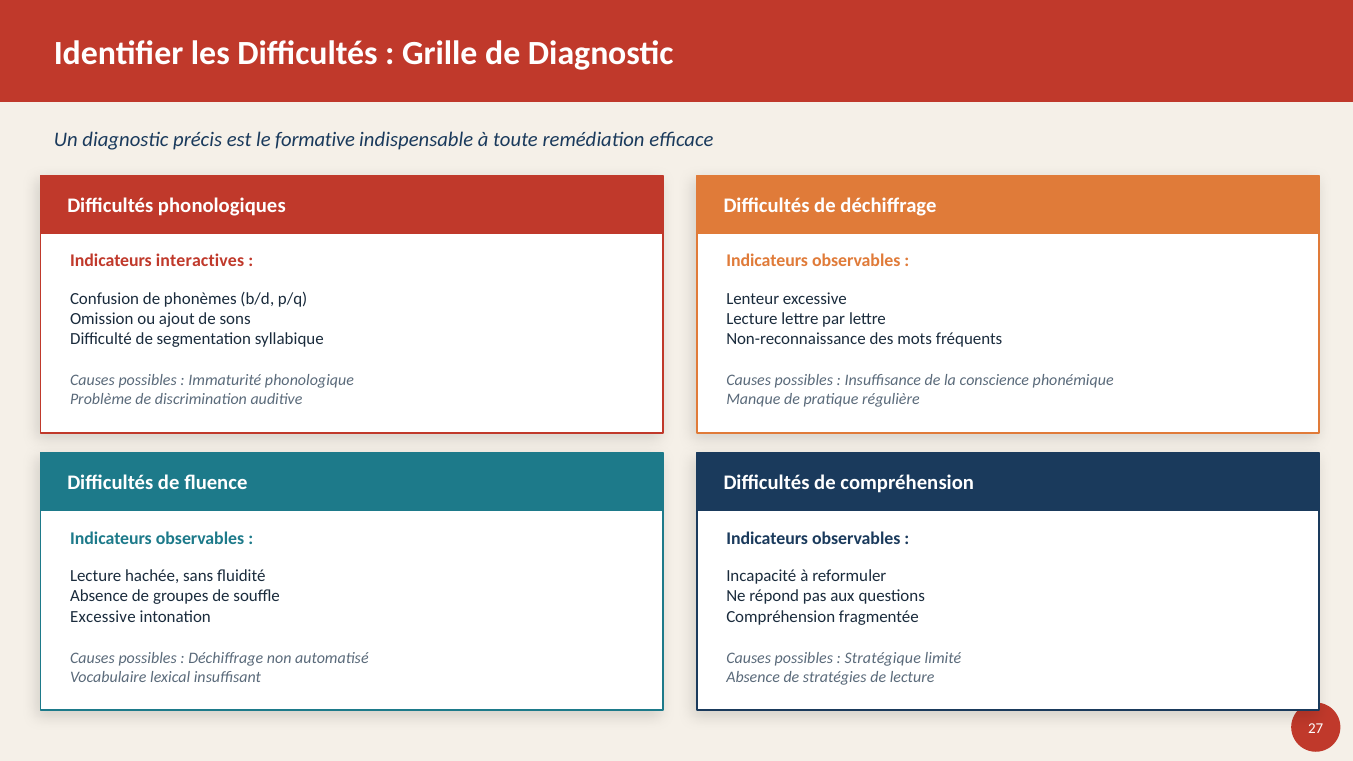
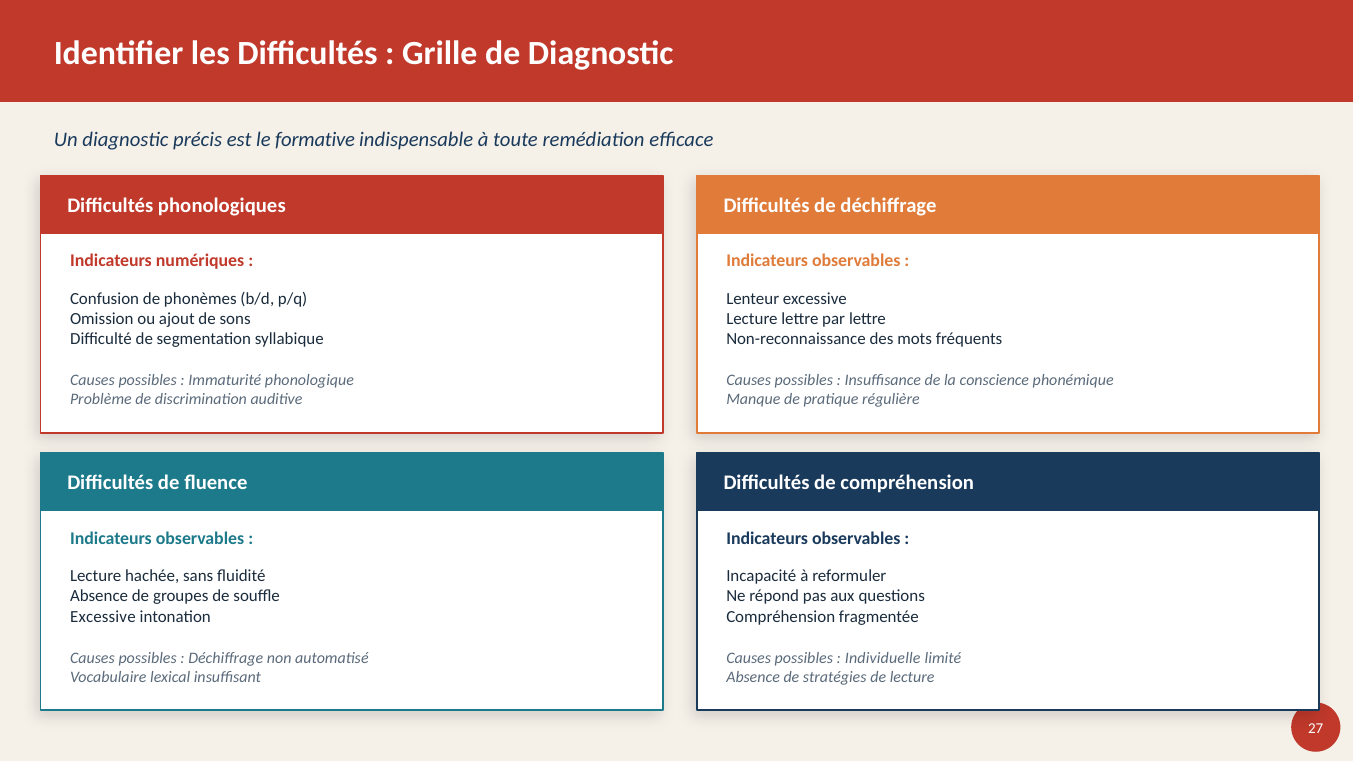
interactives: interactives -> numériques
Stratégique: Stratégique -> Individuelle
